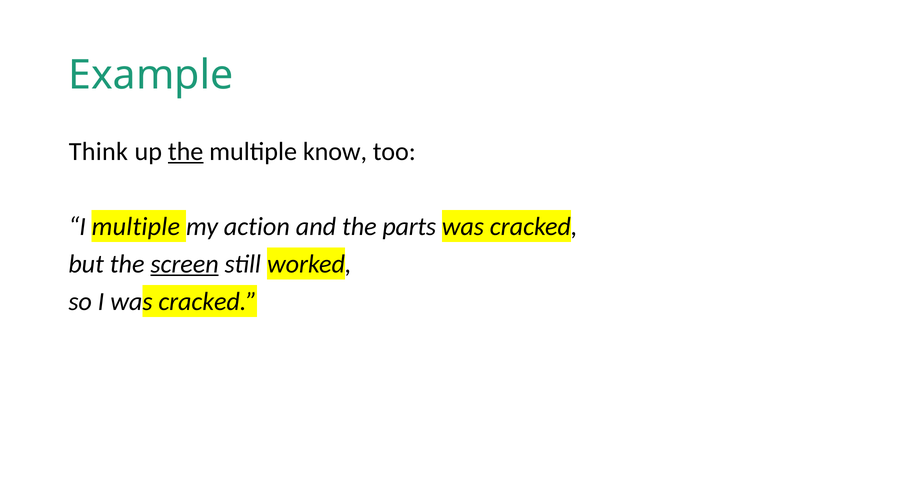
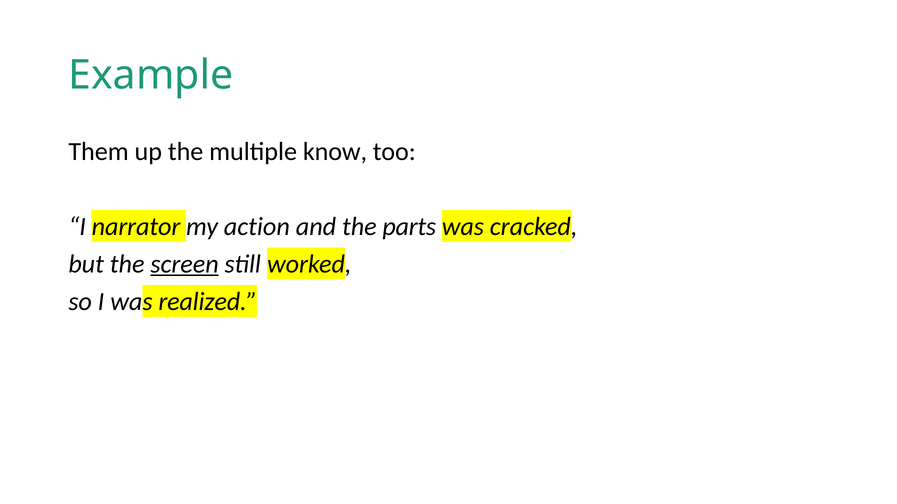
Think: Think -> Them
the at (186, 152) underline: present -> none
I multiple: multiple -> narrator
I was cracked: cracked -> realized
